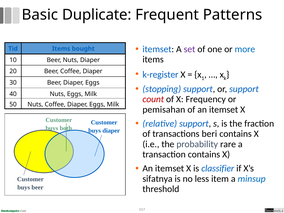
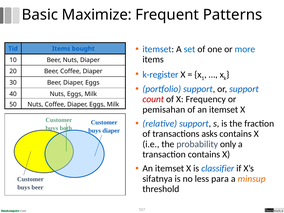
Duplicate: Duplicate -> Maximize
set colour: purple -> blue
stopping: stopping -> portfolio
beri: beri -> asks
rare: rare -> only
item: item -> para
minsup colour: blue -> orange
